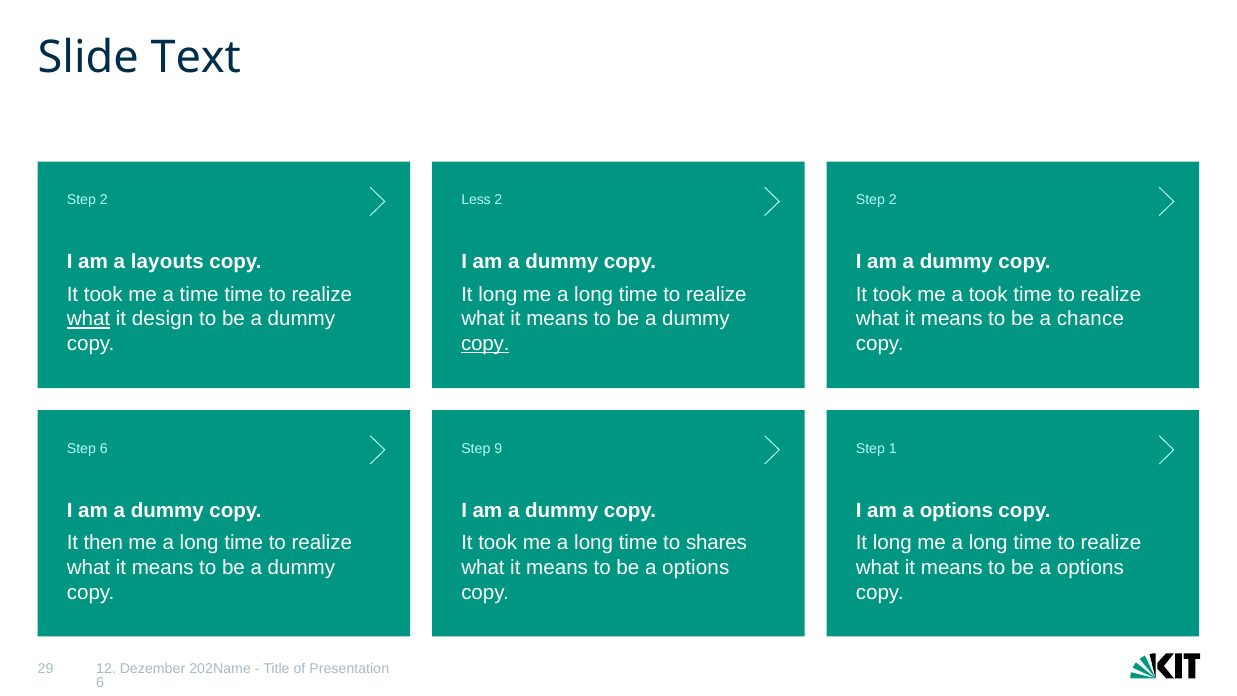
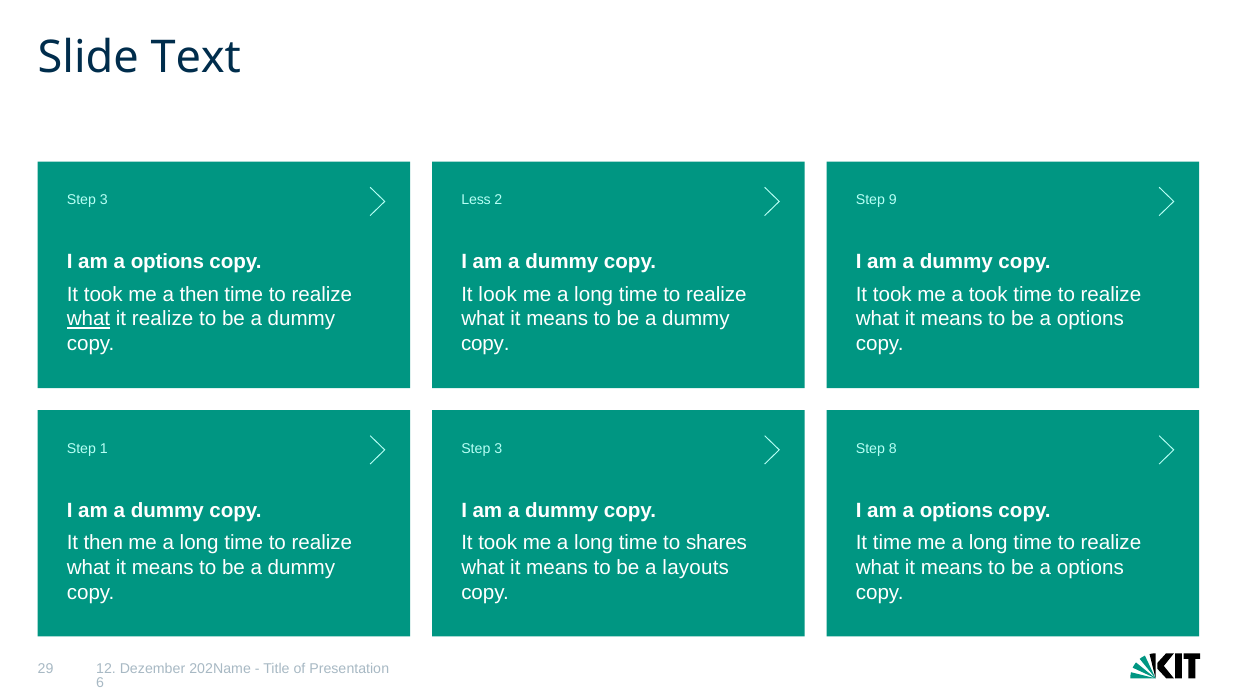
2 at (104, 200): 2 -> 3
2 at (893, 200): 2 -> 9
layouts at (167, 262): layouts -> options
a time: time -> then
long at (498, 294): long -> look
it design: design -> realize
chance at (1090, 319): chance -> options
copy at (485, 344) underline: present -> none
Step 6: 6 -> 1
9 at (498, 449): 9 -> 3
1: 1 -> 8
long at (892, 543): long -> time
options at (696, 567): options -> layouts
